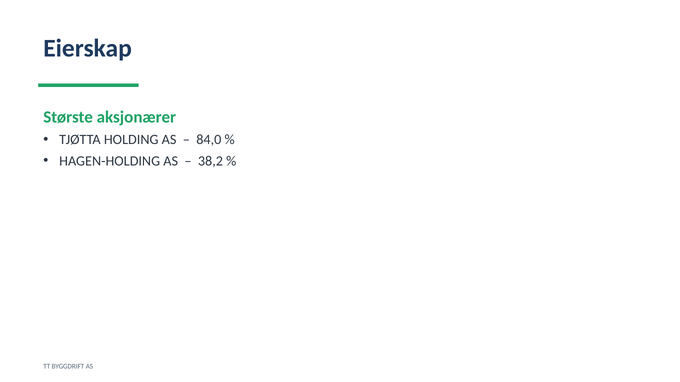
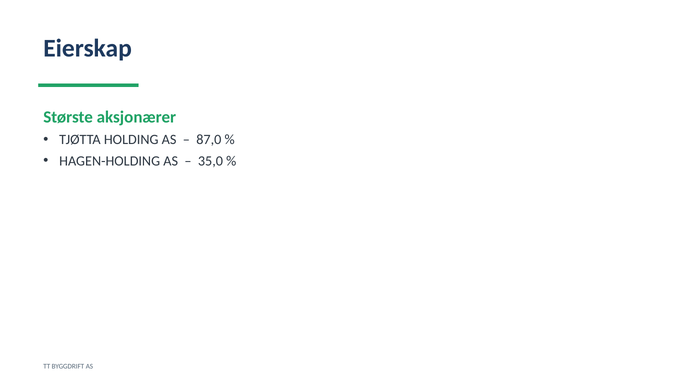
84,0: 84,0 -> 87,0
38,2: 38,2 -> 35,0
